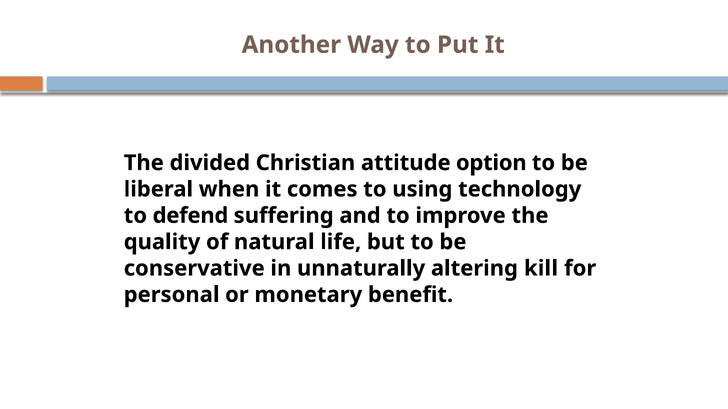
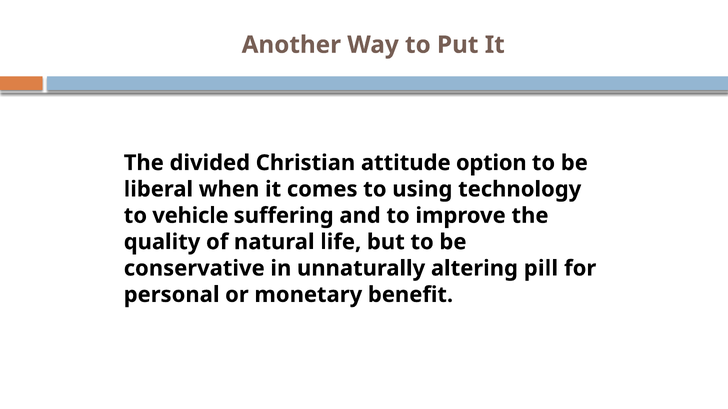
defend: defend -> vehicle
kill: kill -> pill
